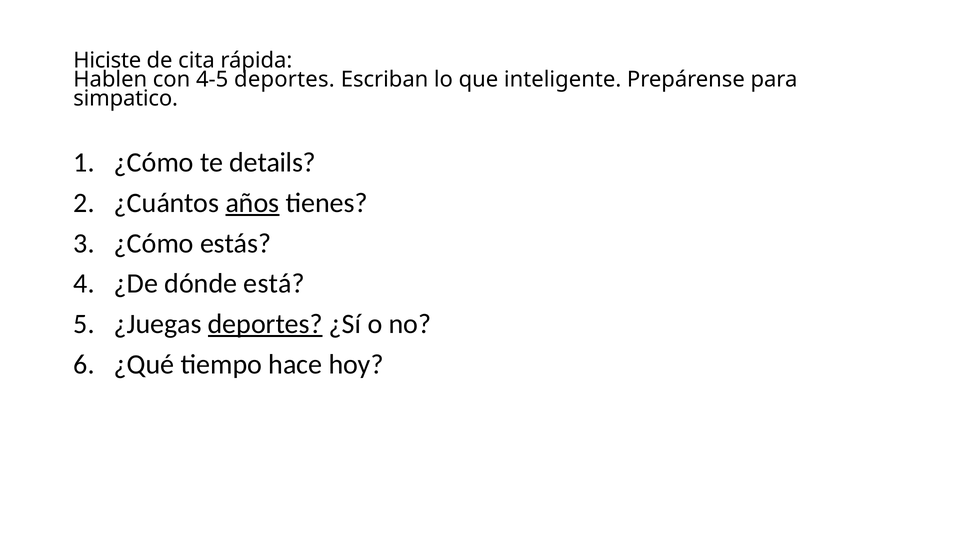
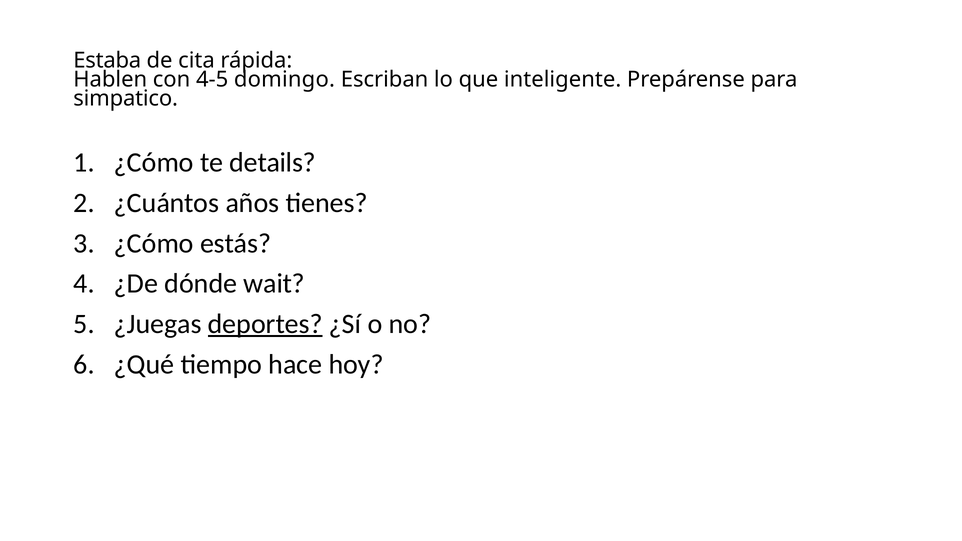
Hiciste: Hiciste -> Estaba
4-5 deportes: deportes -> domingo
años underline: present -> none
está: está -> wait
